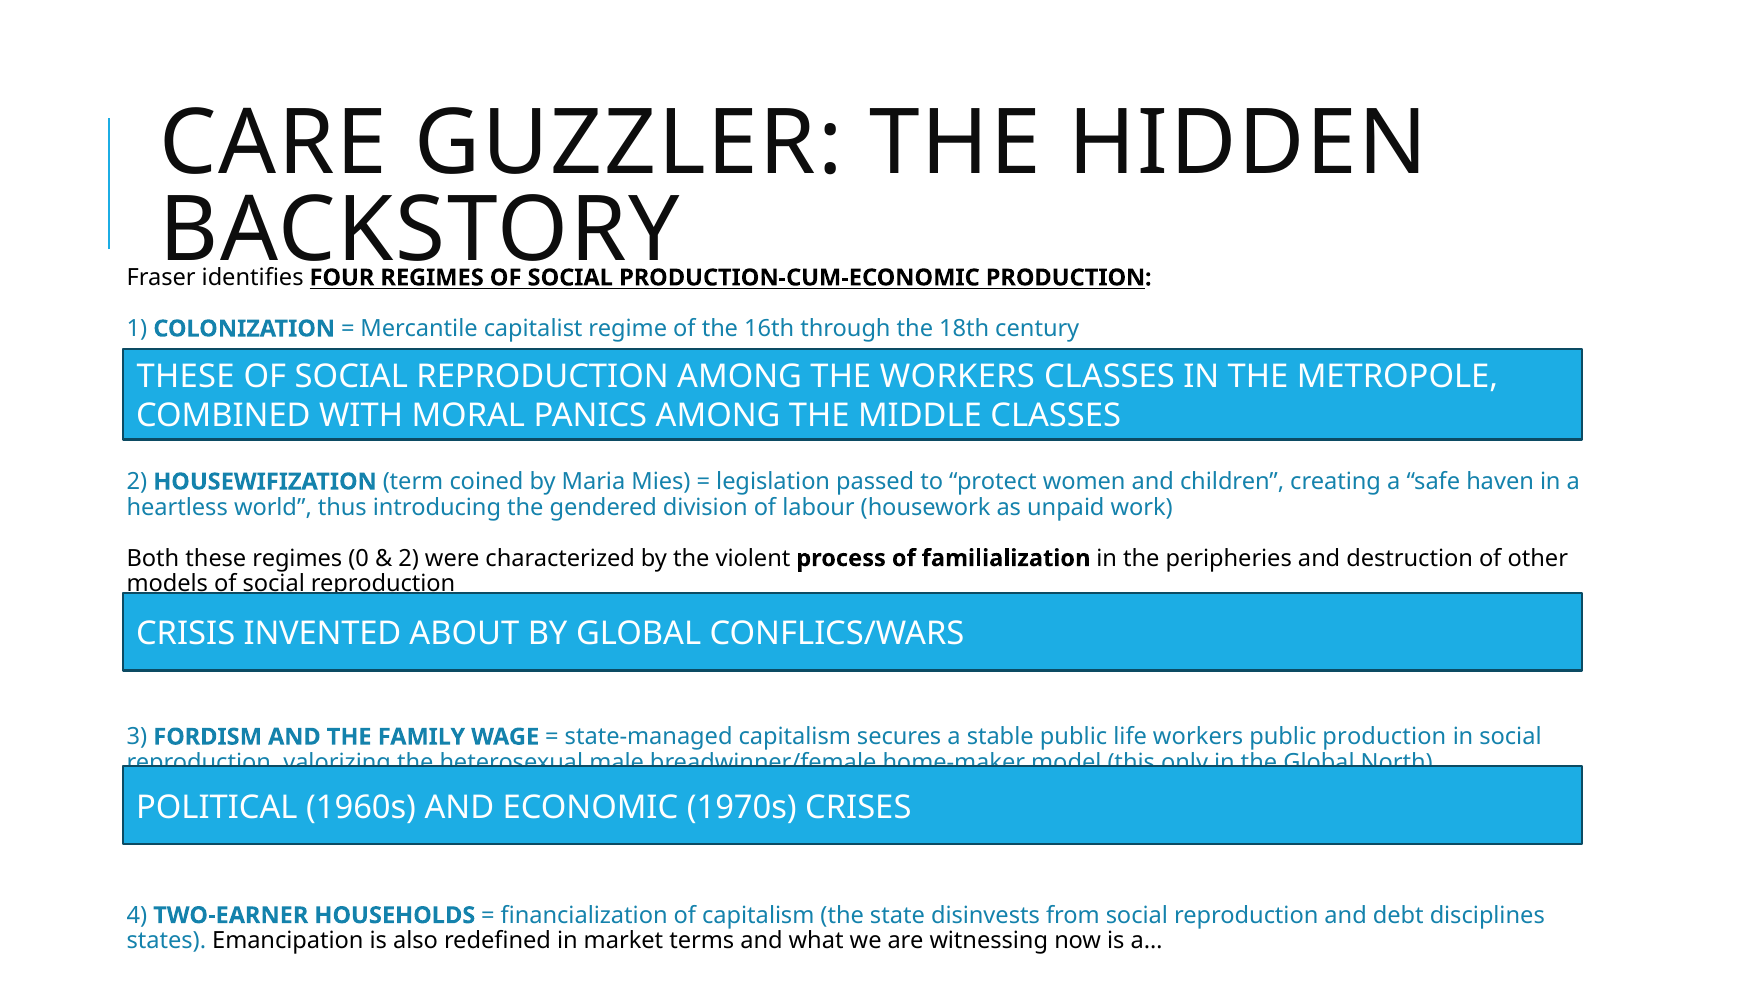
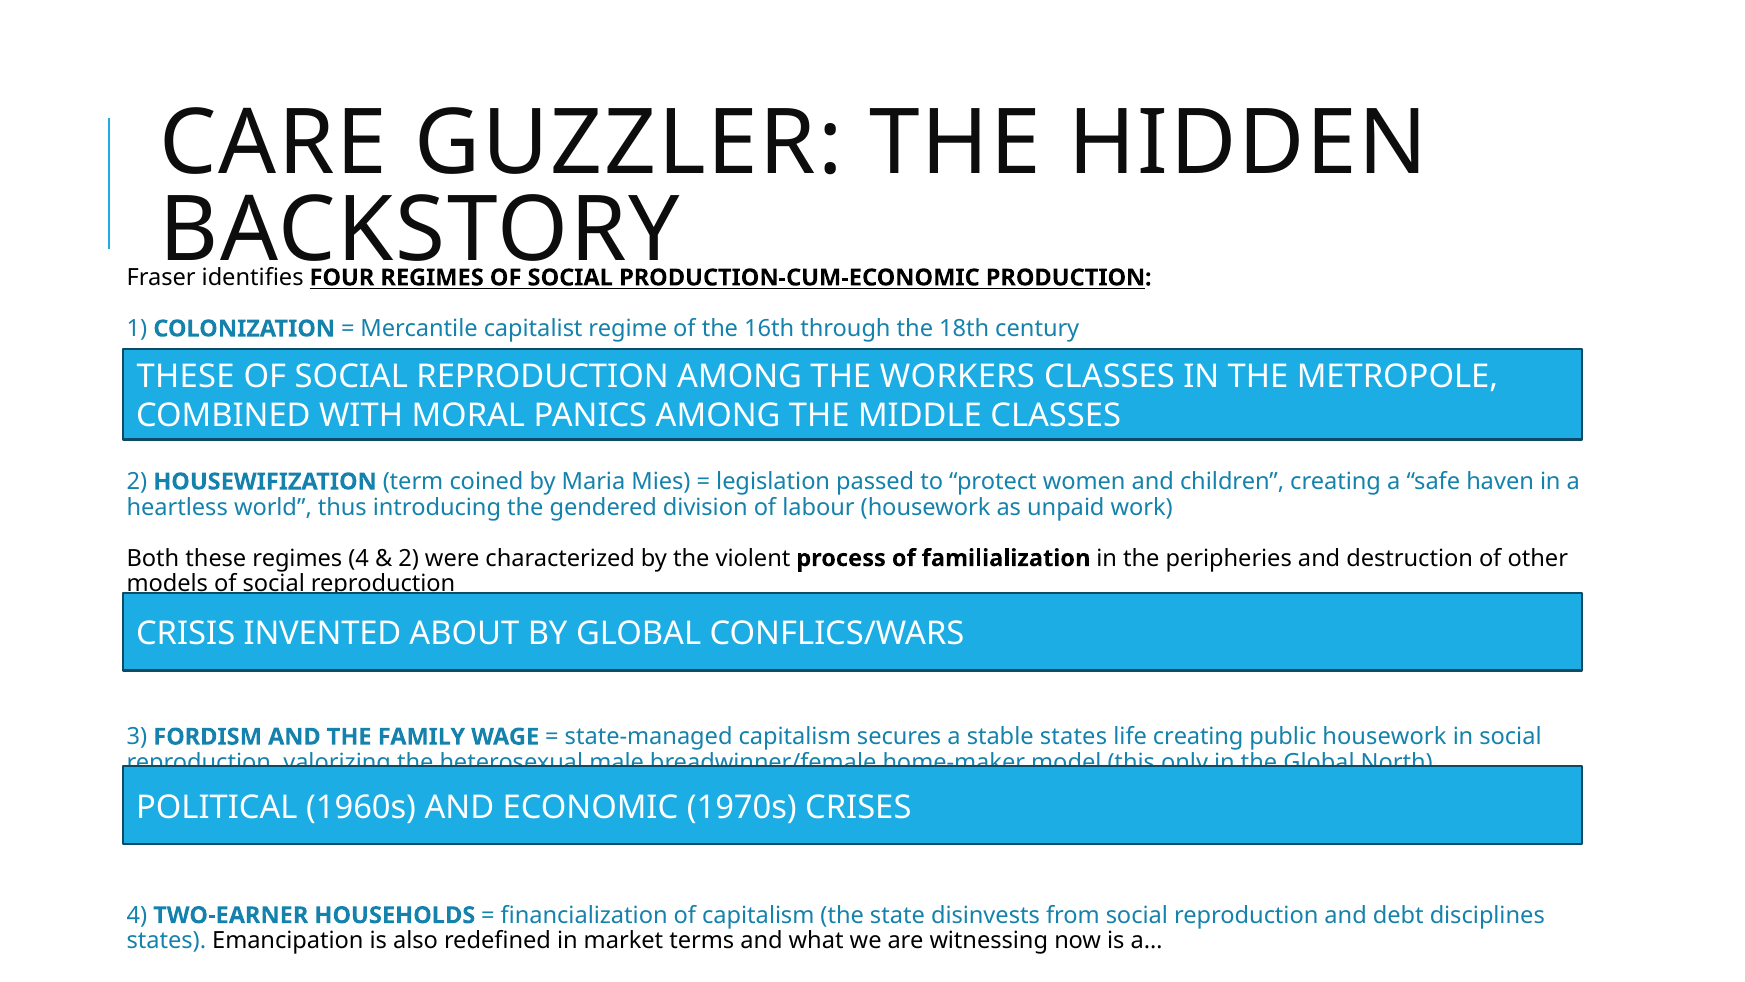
regimes 0: 0 -> 4
stable public: public -> states
life workers: workers -> creating
public production: production -> housework
